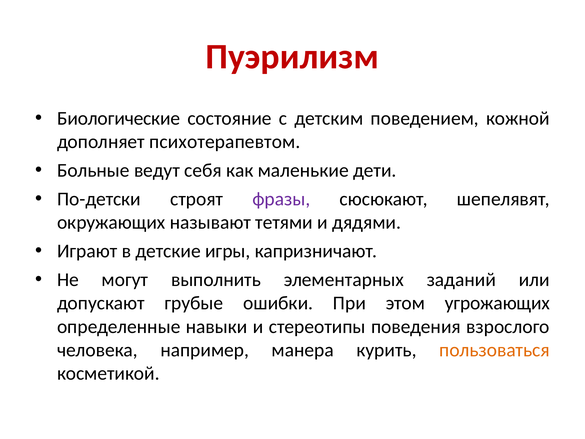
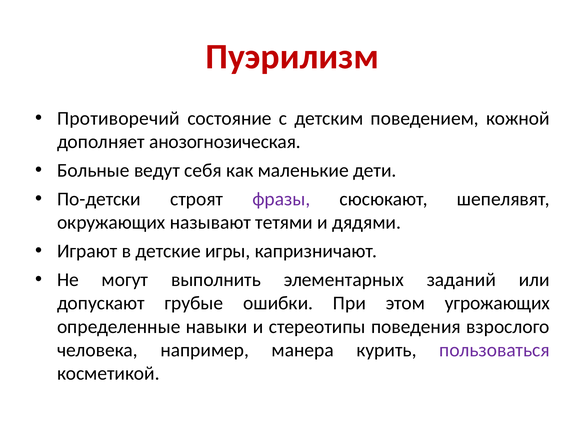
Биологические: Биологические -> Противоречий
психотерапевтом: психотерапевтом -> анозогнозическая
пользоваться colour: orange -> purple
